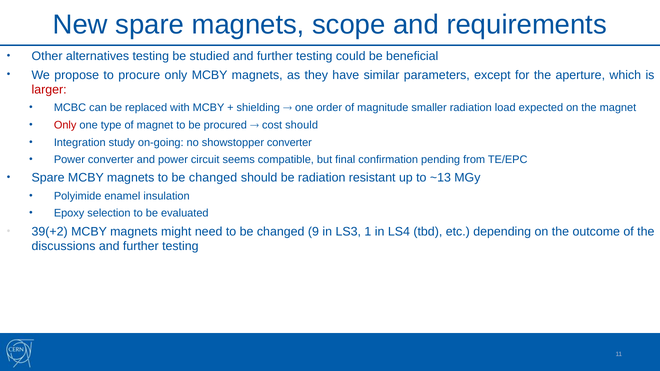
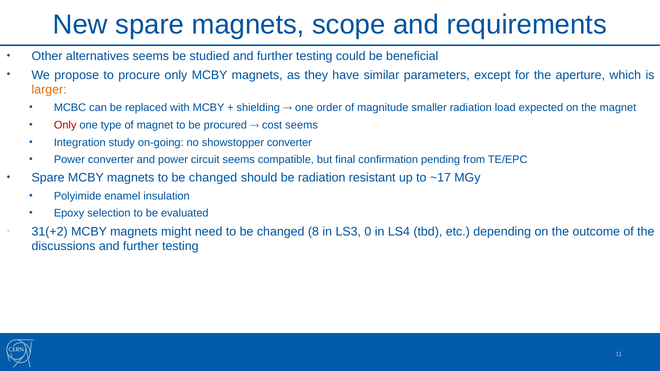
alternatives testing: testing -> seems
larger colour: red -> orange
cost should: should -> seems
~13: ~13 -> ~17
39(+2: 39(+2 -> 31(+2
9: 9 -> 8
1: 1 -> 0
